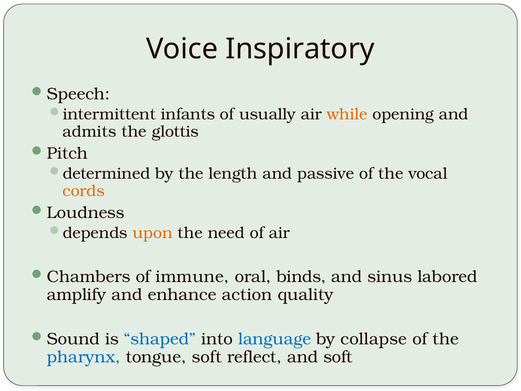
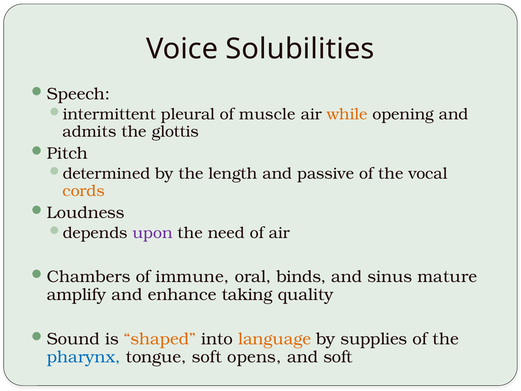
Inspiratory: Inspiratory -> Solubilities
infants: infants -> pleural
usually: usually -> muscle
upon colour: orange -> purple
labored: labored -> mature
action: action -> taking
shaped colour: blue -> orange
language colour: blue -> orange
collapse: collapse -> supplies
reflect: reflect -> opens
